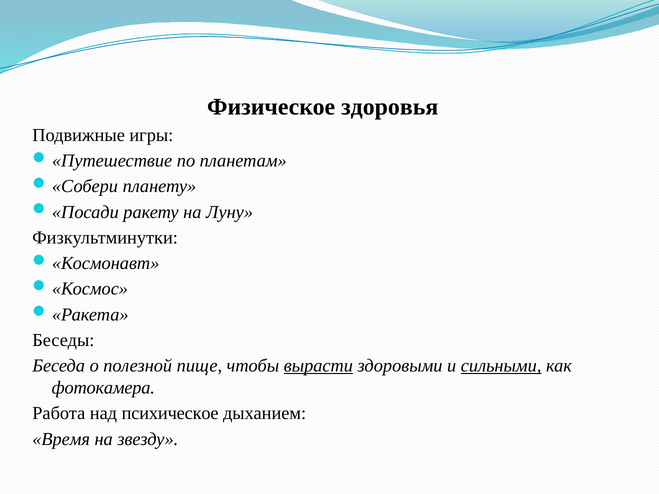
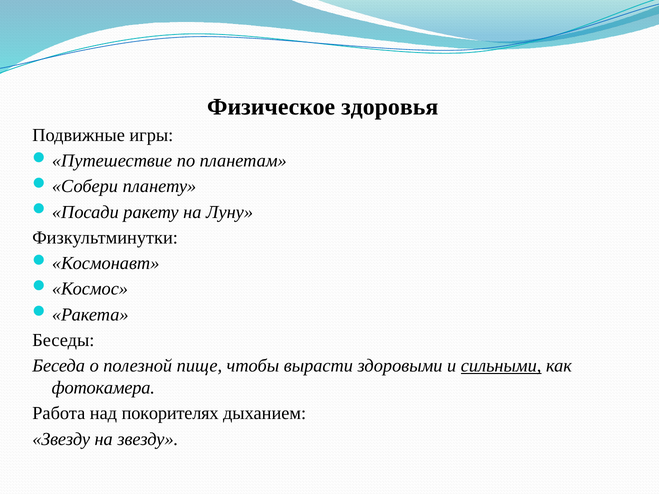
вырасти underline: present -> none
психическое: психическое -> покорителях
Время at (61, 439): Время -> Звезду
